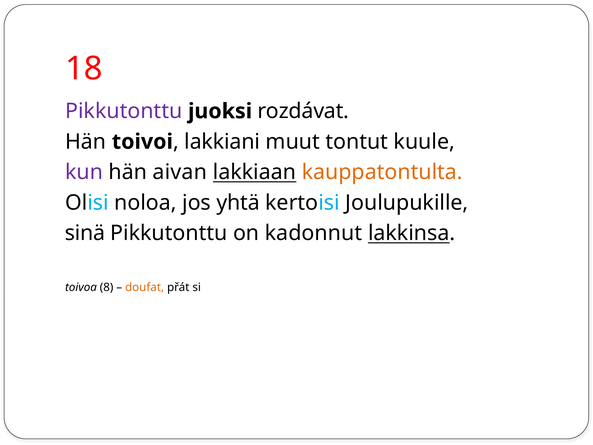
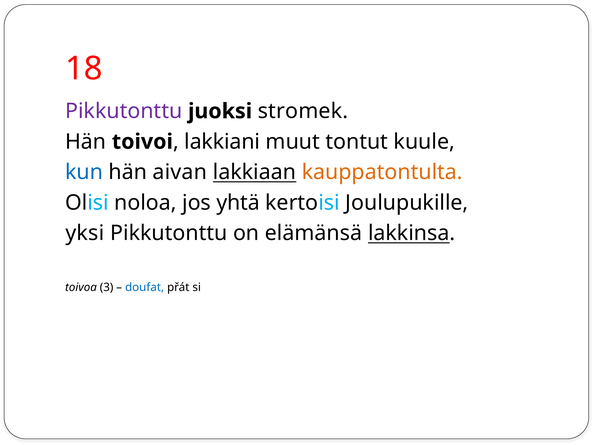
rozdávat: rozdávat -> stromek
kun colour: purple -> blue
sinä: sinä -> yksi
kadonnut: kadonnut -> elämänsä
8: 8 -> 3
doufat colour: orange -> blue
